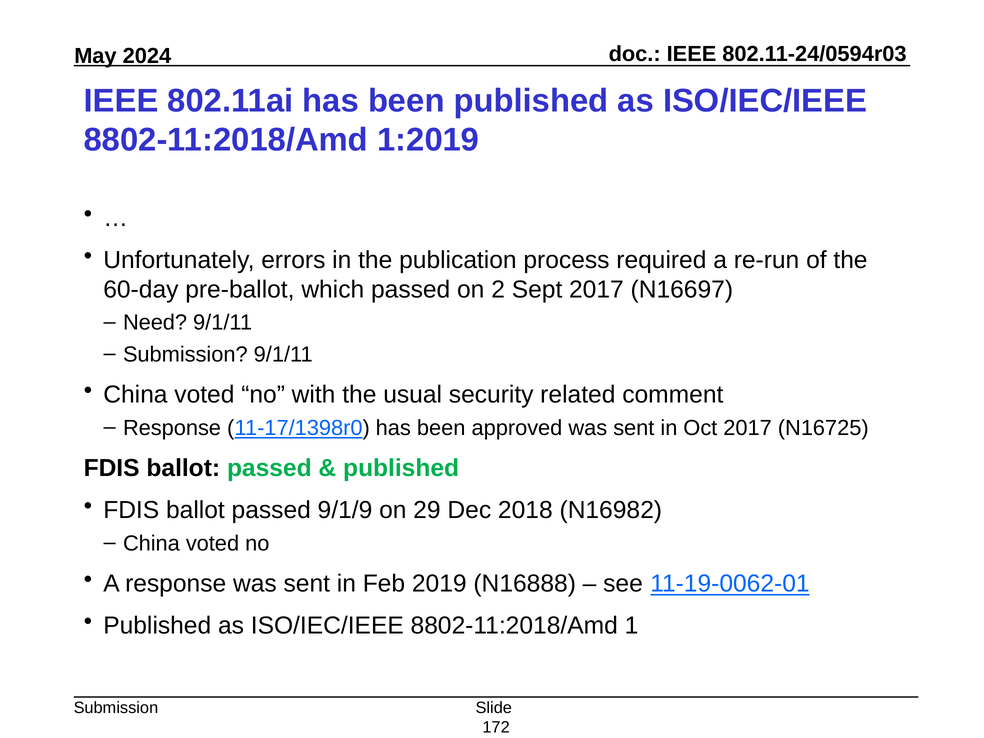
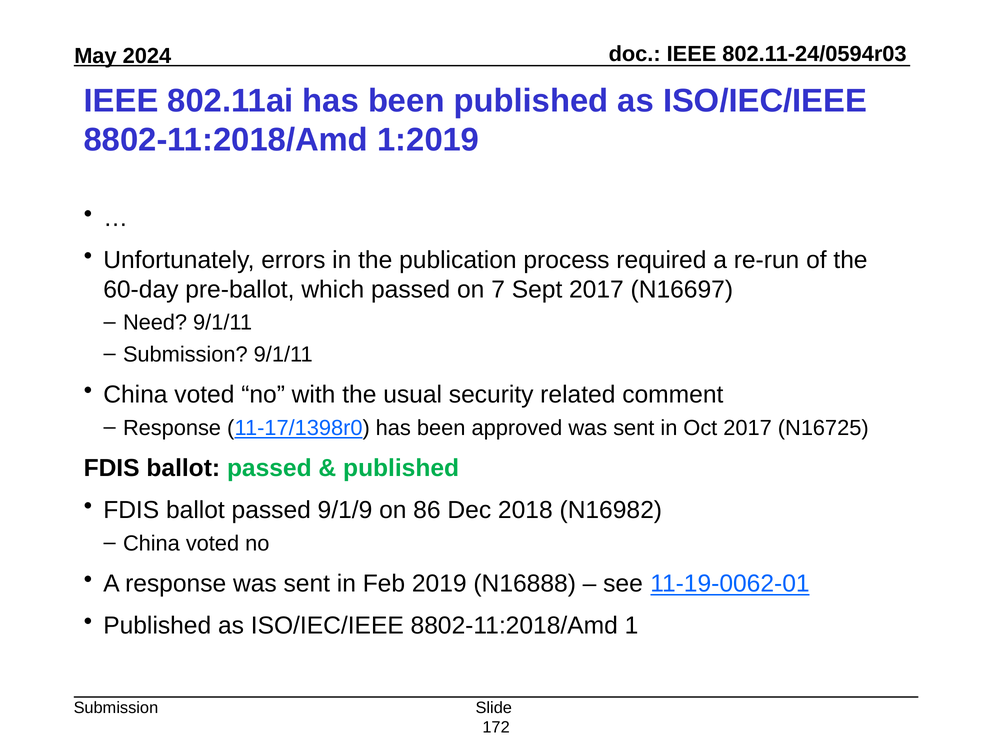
2: 2 -> 7
29: 29 -> 86
